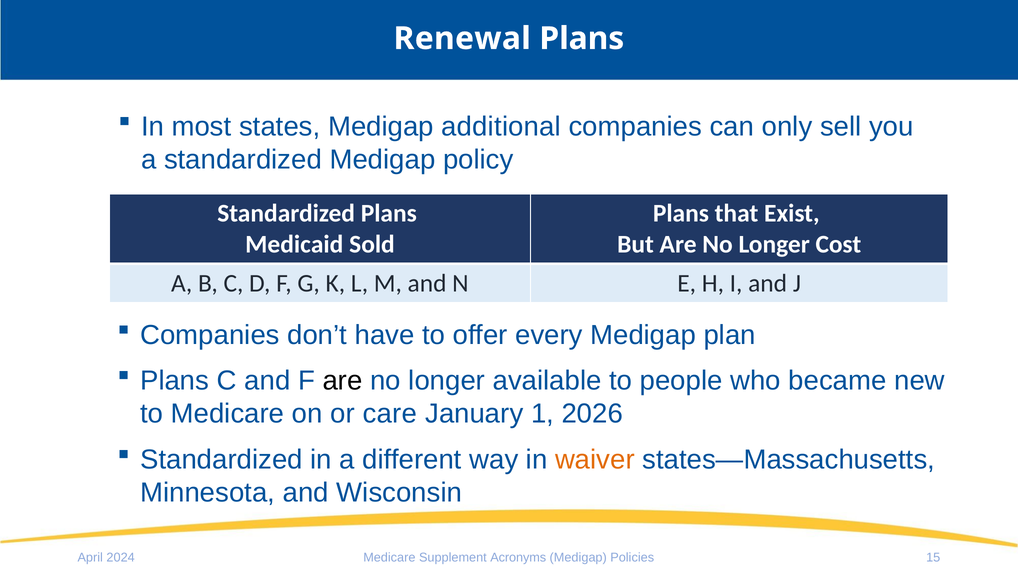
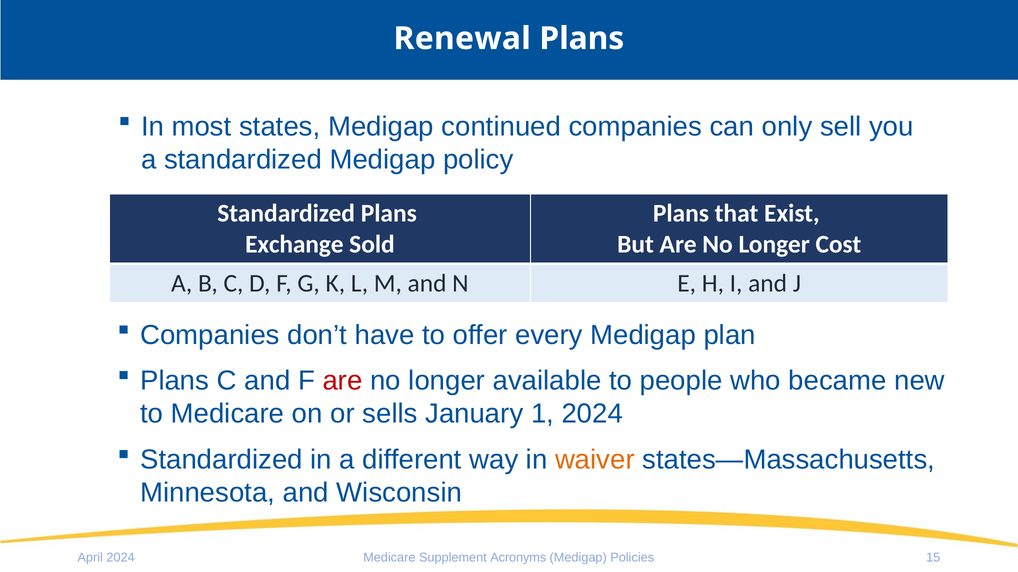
additional: additional -> continued
Medicaid: Medicaid -> Exchange
are at (342, 381) colour: black -> red
care: care -> sells
1 2026: 2026 -> 2024
